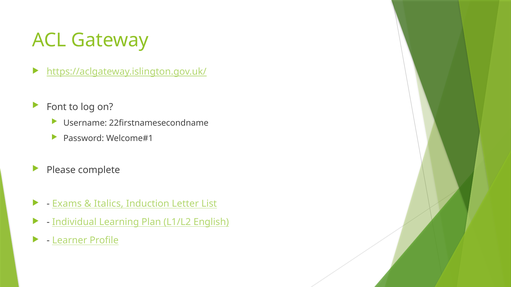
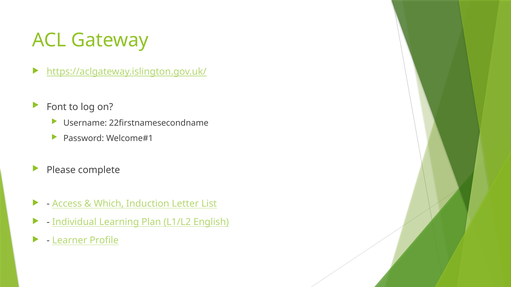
Exams: Exams -> Access
Italics: Italics -> Which
